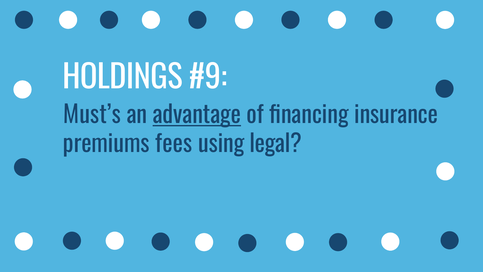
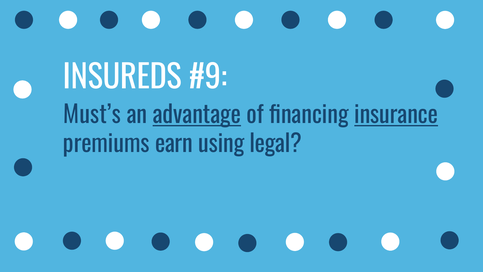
HOLDINGS: HOLDINGS -> INSUREDS
insurance underline: none -> present
fees: fees -> earn
